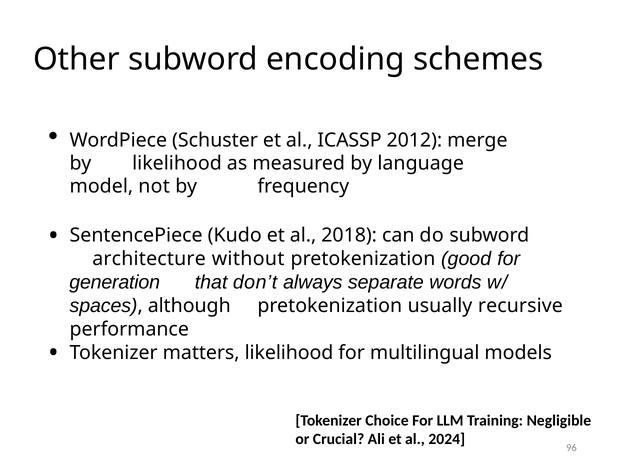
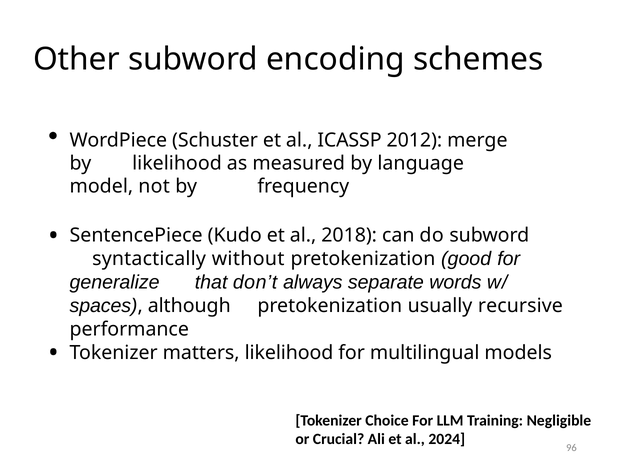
architecture: architecture -> syntactically
generation: generation -> generalize
